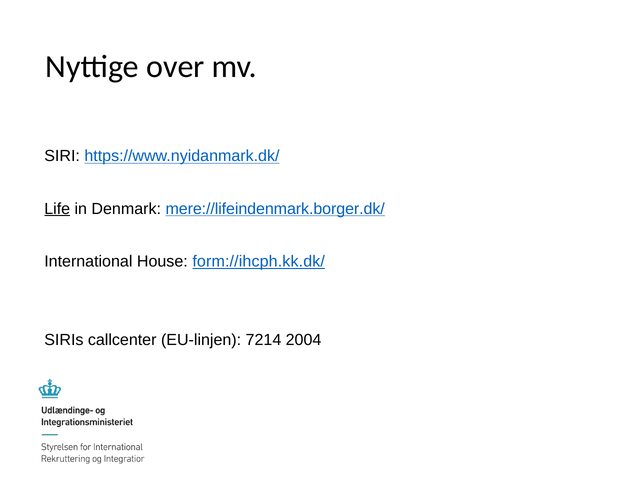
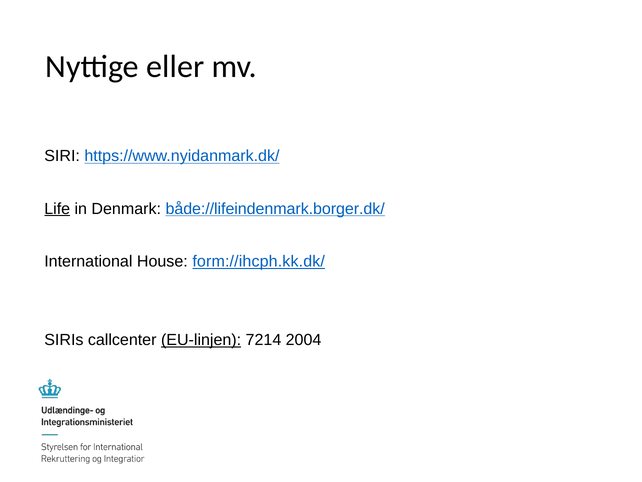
over: over -> eller
mere://lifeindenmark.borger.dk/: mere://lifeindenmark.borger.dk/ -> både://lifeindenmark.borger.dk/
EU-linjen underline: none -> present
